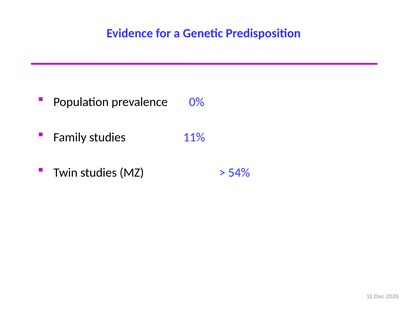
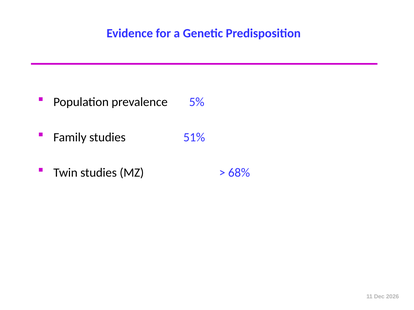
0%: 0% -> 5%
11%: 11% -> 51%
54%: 54% -> 68%
